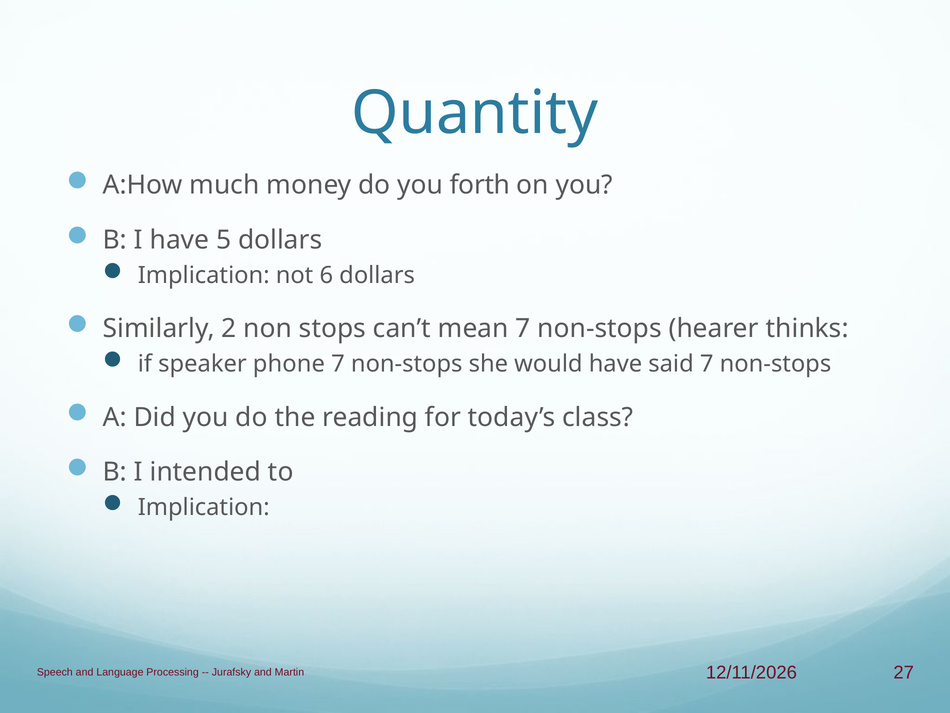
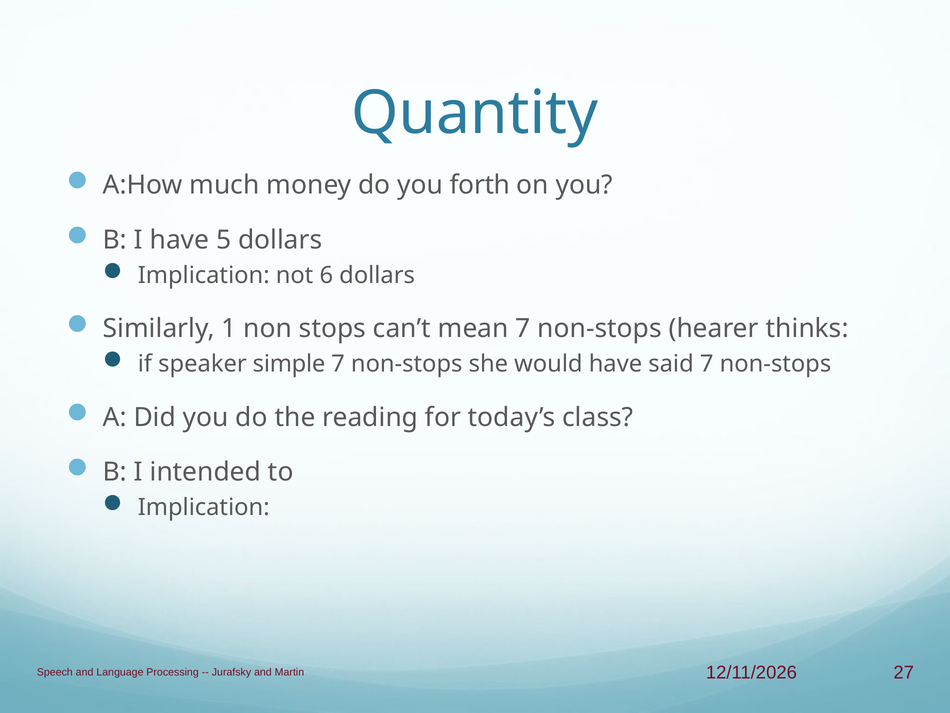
2: 2 -> 1
phone: phone -> simple
